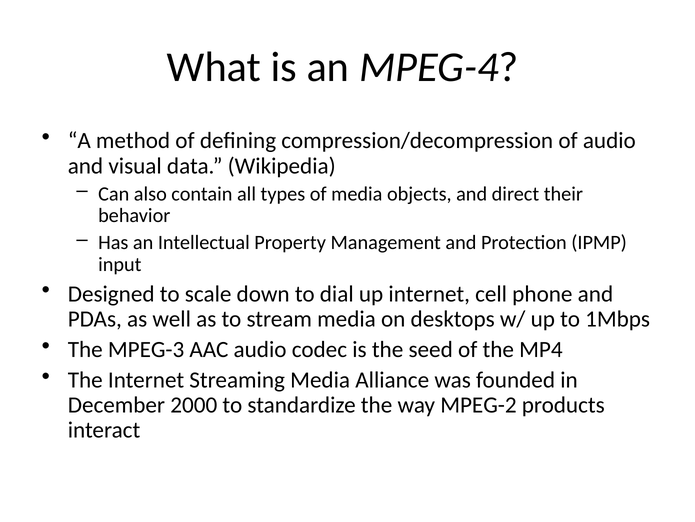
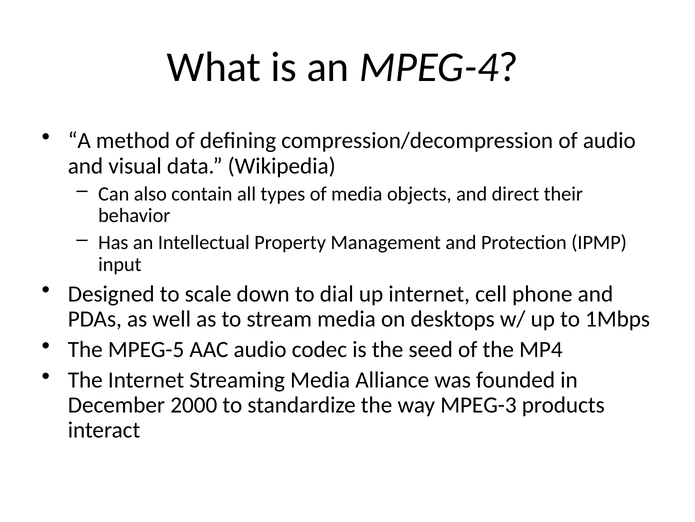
MPEG-3: MPEG-3 -> MPEG-5
MPEG-2: MPEG-2 -> MPEG-3
